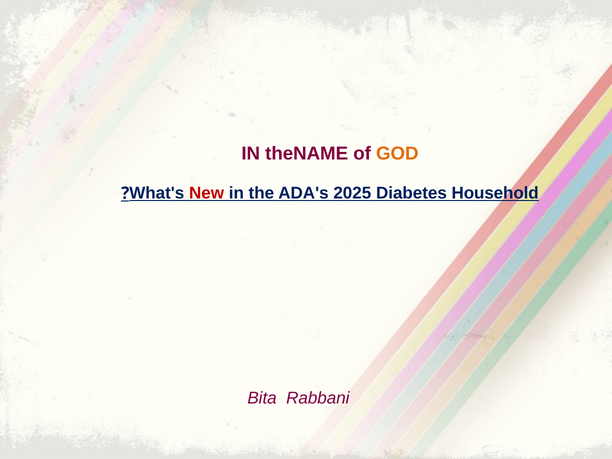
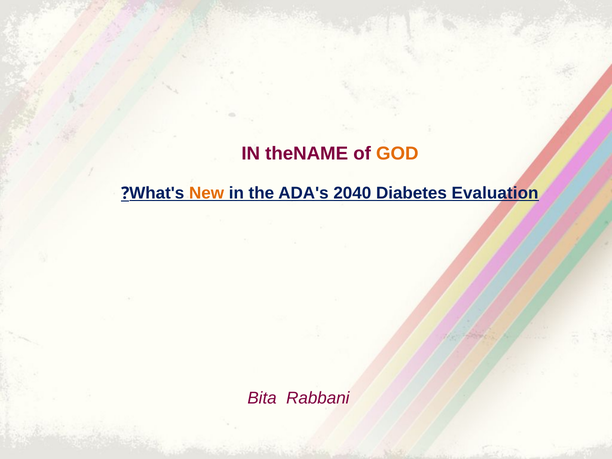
New colour: red -> orange
2025: 2025 -> 2040
Household: Household -> Evaluation
